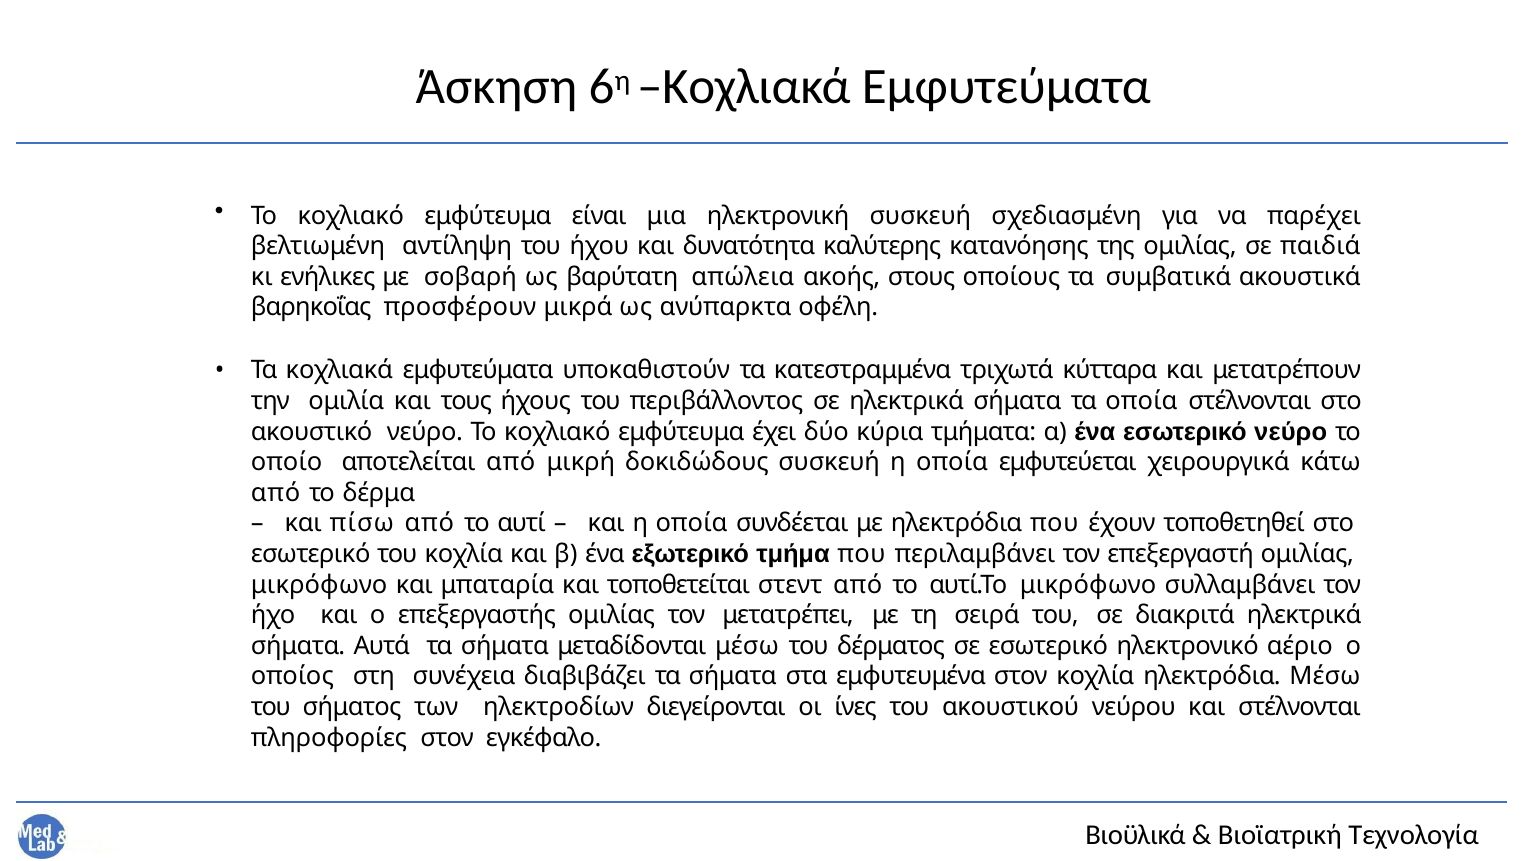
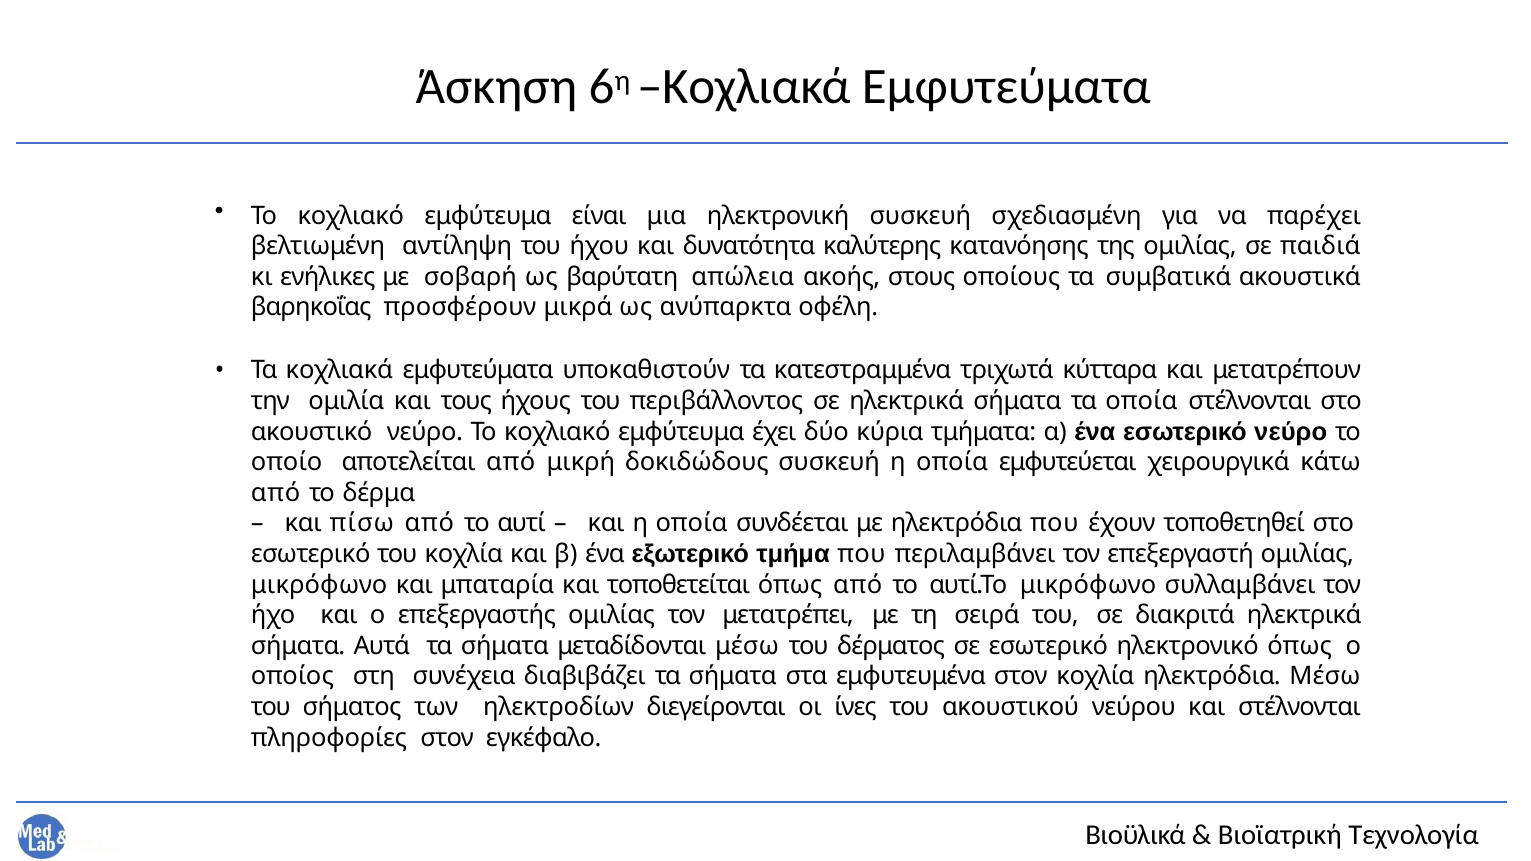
τοποθετείται στεντ: στεντ -> όπως
ηλεκτρονικό αέριο: αέριο -> όπως
